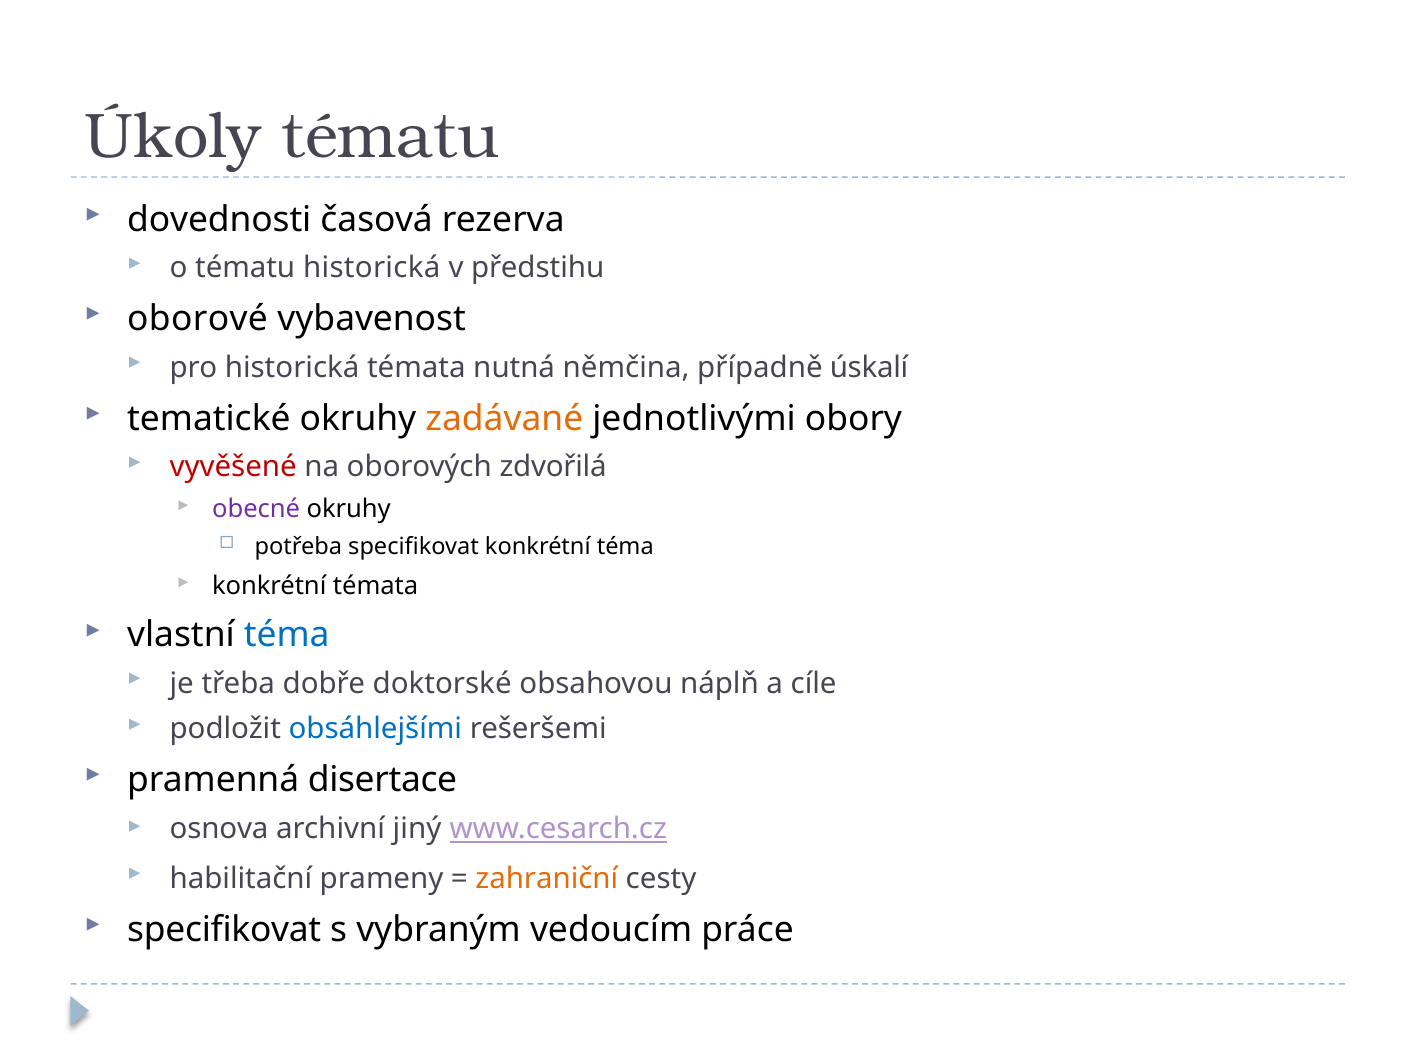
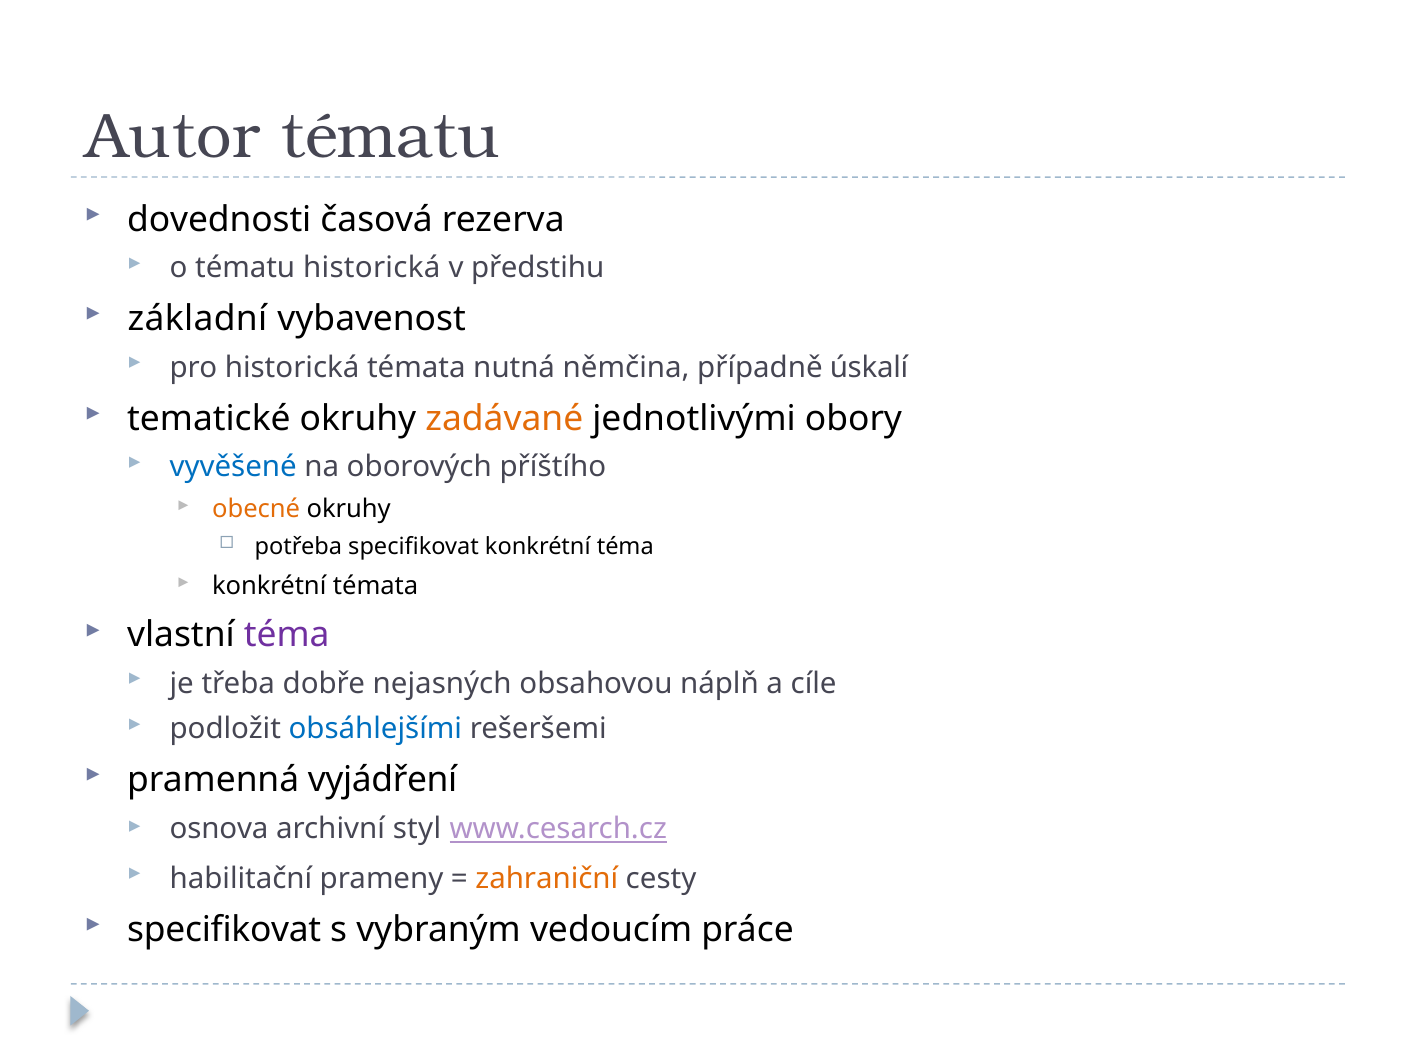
Úkoly: Úkoly -> Autor
oborové: oborové -> základní
vyvěšené colour: red -> blue
zdvořilá: zdvořilá -> příštího
obecné colour: purple -> orange
téma at (287, 635) colour: blue -> purple
doktorské: doktorské -> nejasných
disertace: disertace -> vyjádření
jiný: jiný -> styl
